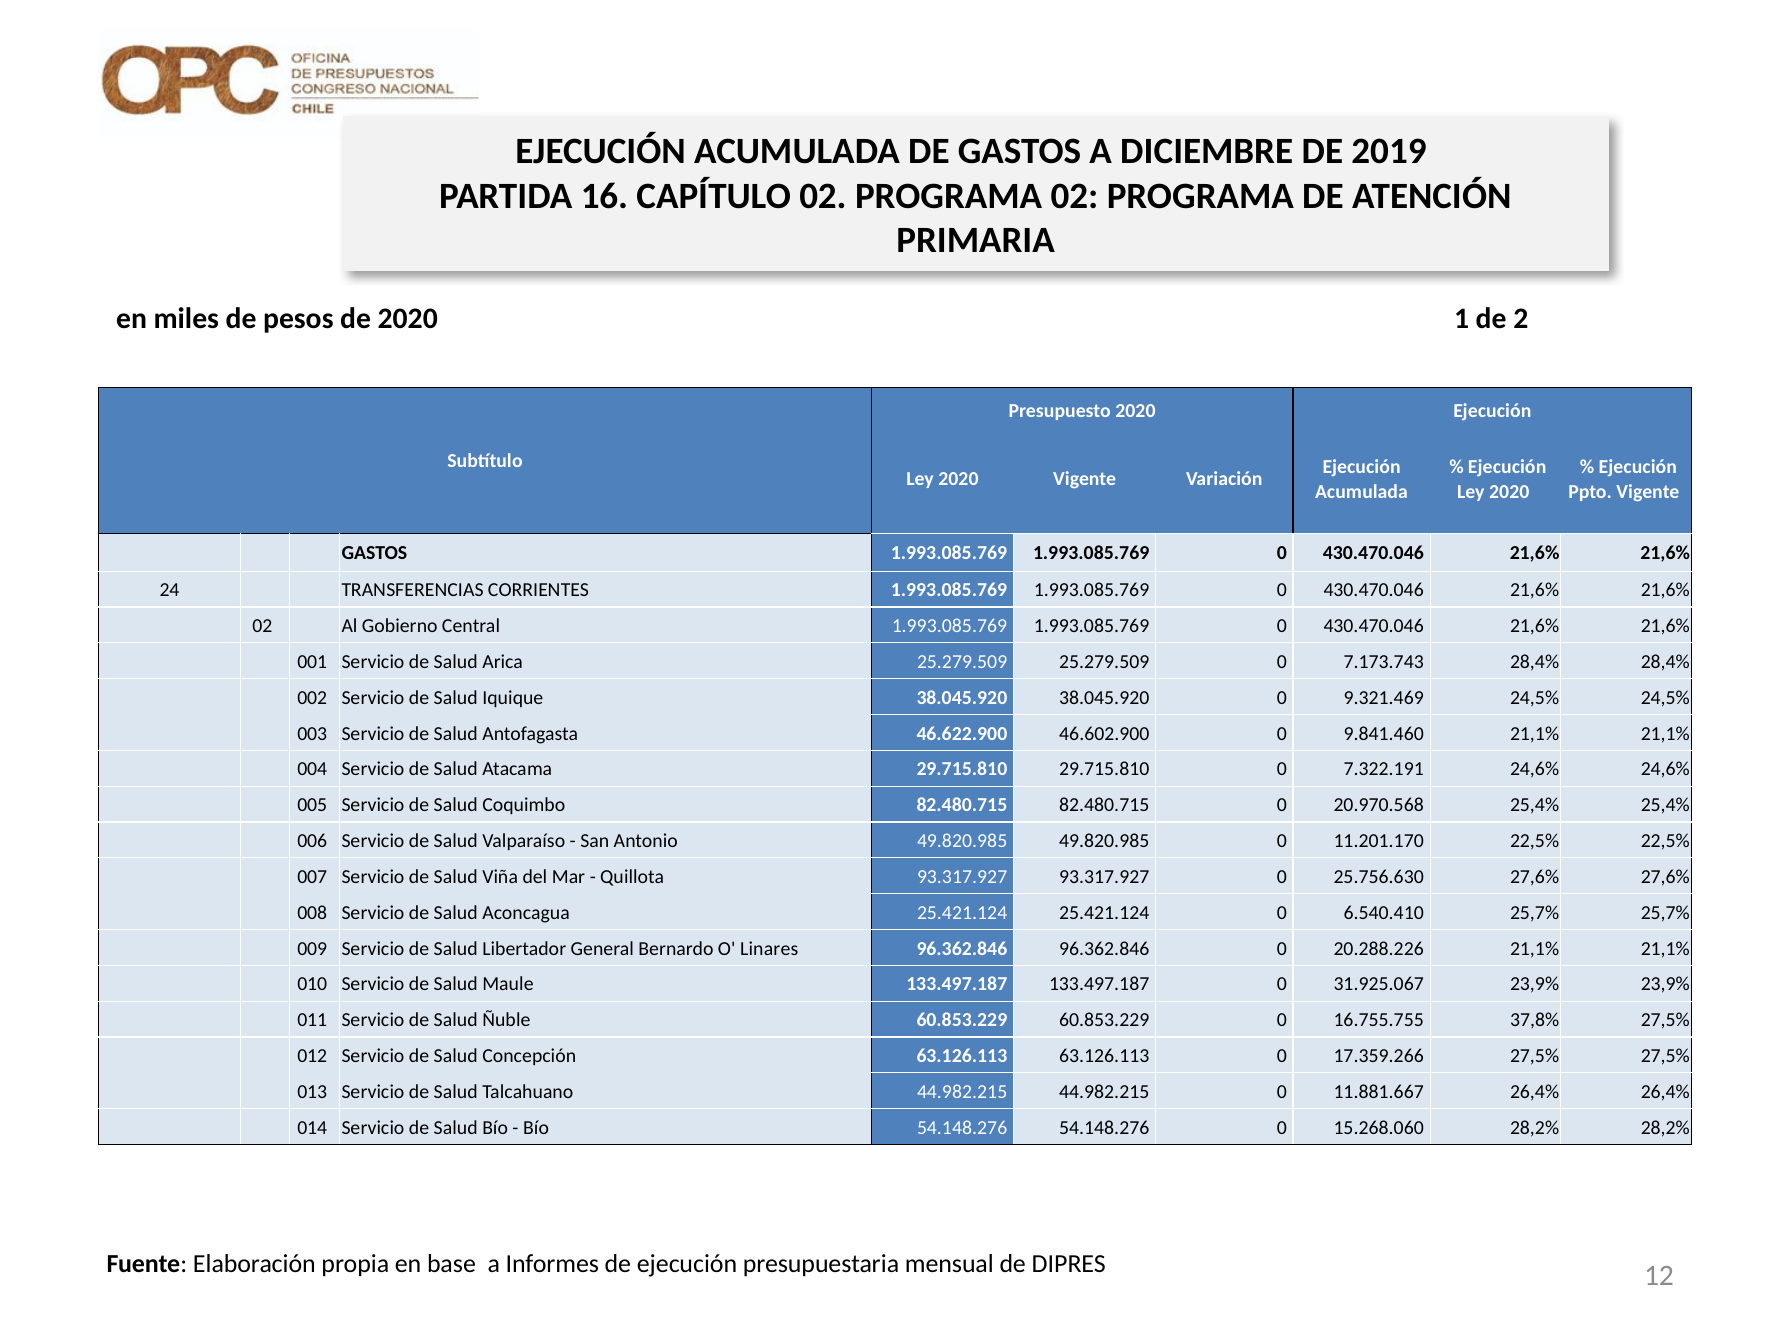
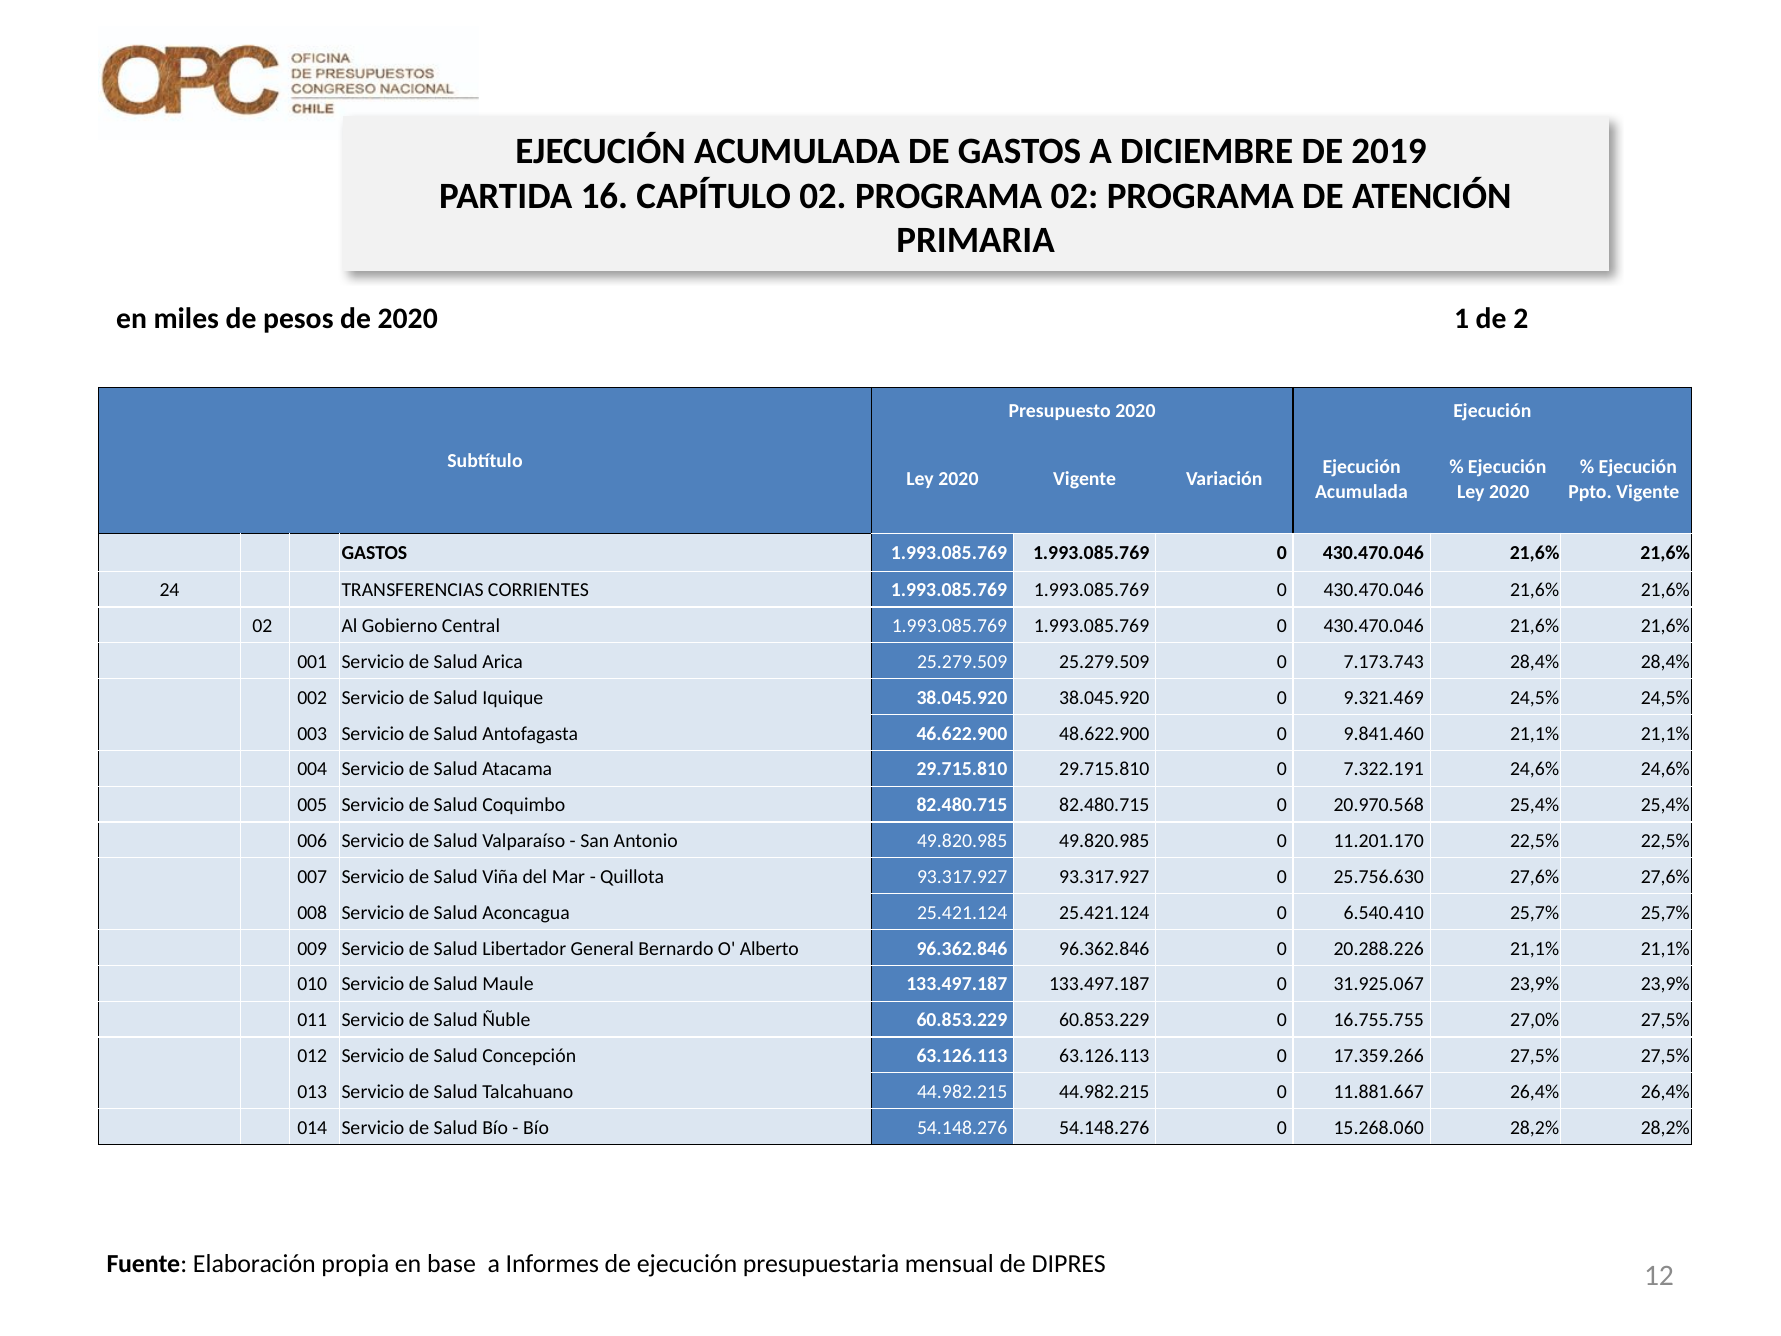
46.602.900: 46.602.900 -> 48.622.900
Linares: Linares -> Alberto
37,8%: 37,8% -> 27,0%
